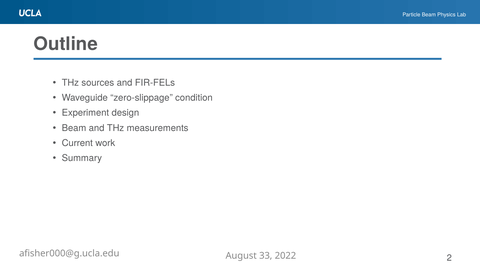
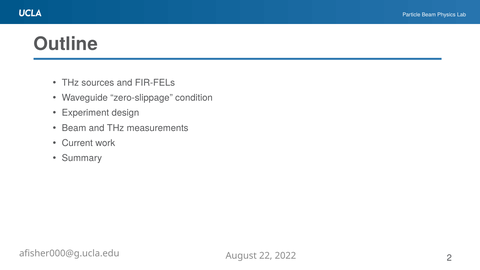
33: 33 -> 22
